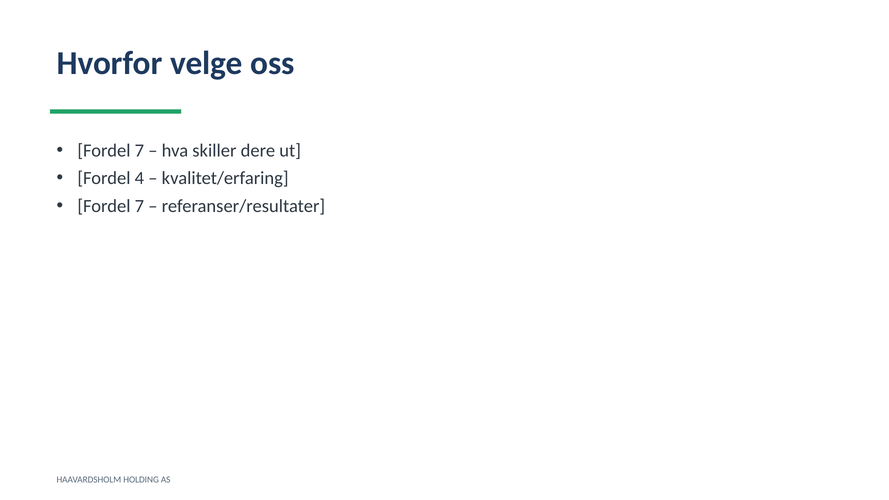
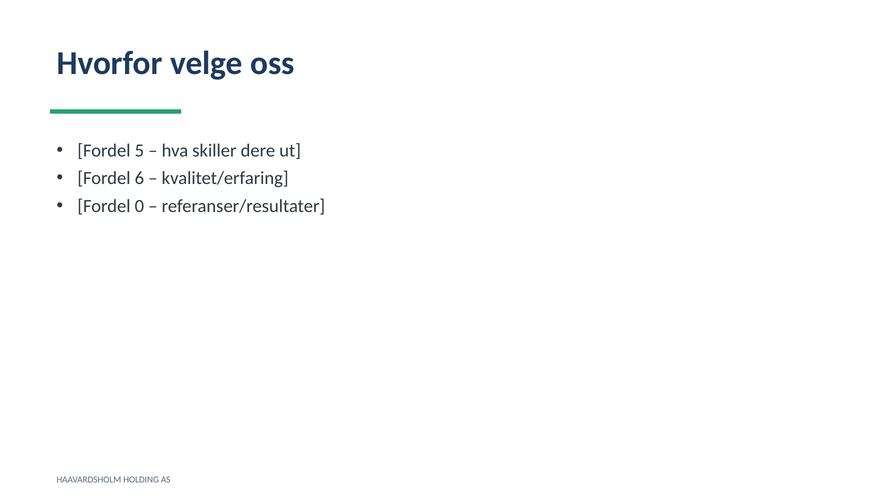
7 at (139, 151): 7 -> 5
4: 4 -> 6
7 at (139, 206): 7 -> 0
